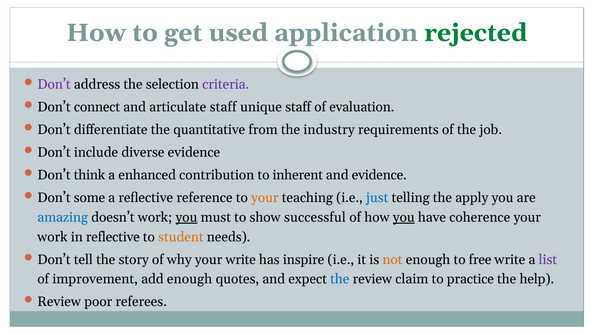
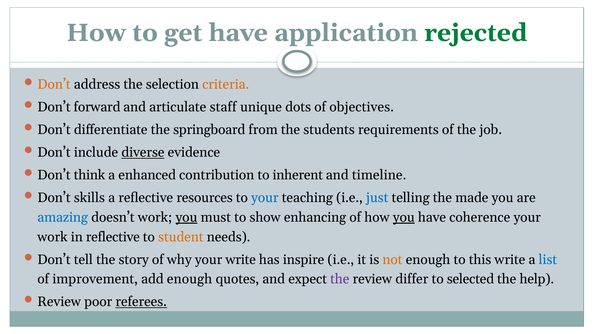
get used: used -> have
Don’t at (54, 84) colour: purple -> orange
criteria colour: purple -> orange
connect: connect -> forward
unique staff: staff -> dots
evaluation: evaluation -> objectives
quantitative: quantitative -> springboard
industry: industry -> students
diverse underline: none -> present
and evidence: evidence -> timeline
some: some -> skills
reference: reference -> resources
your at (265, 198) colour: orange -> blue
apply: apply -> made
successful: successful -> enhancing
free: free -> this
list colour: purple -> blue
the at (340, 279) colour: blue -> purple
claim: claim -> differ
practice: practice -> selected
referees underline: none -> present
